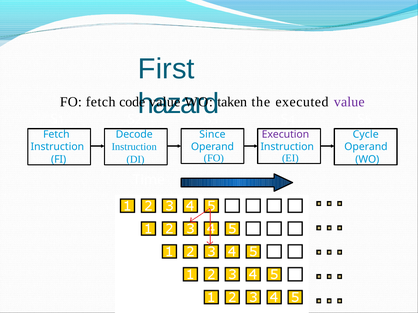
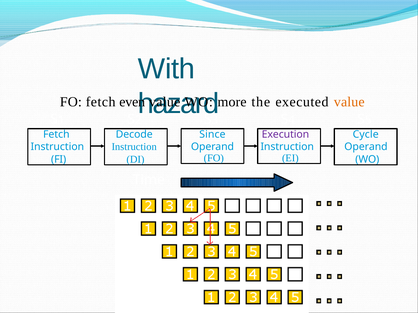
First: First -> With
code: code -> even
taken: taken -> more
value at (349, 102) colour: purple -> orange
